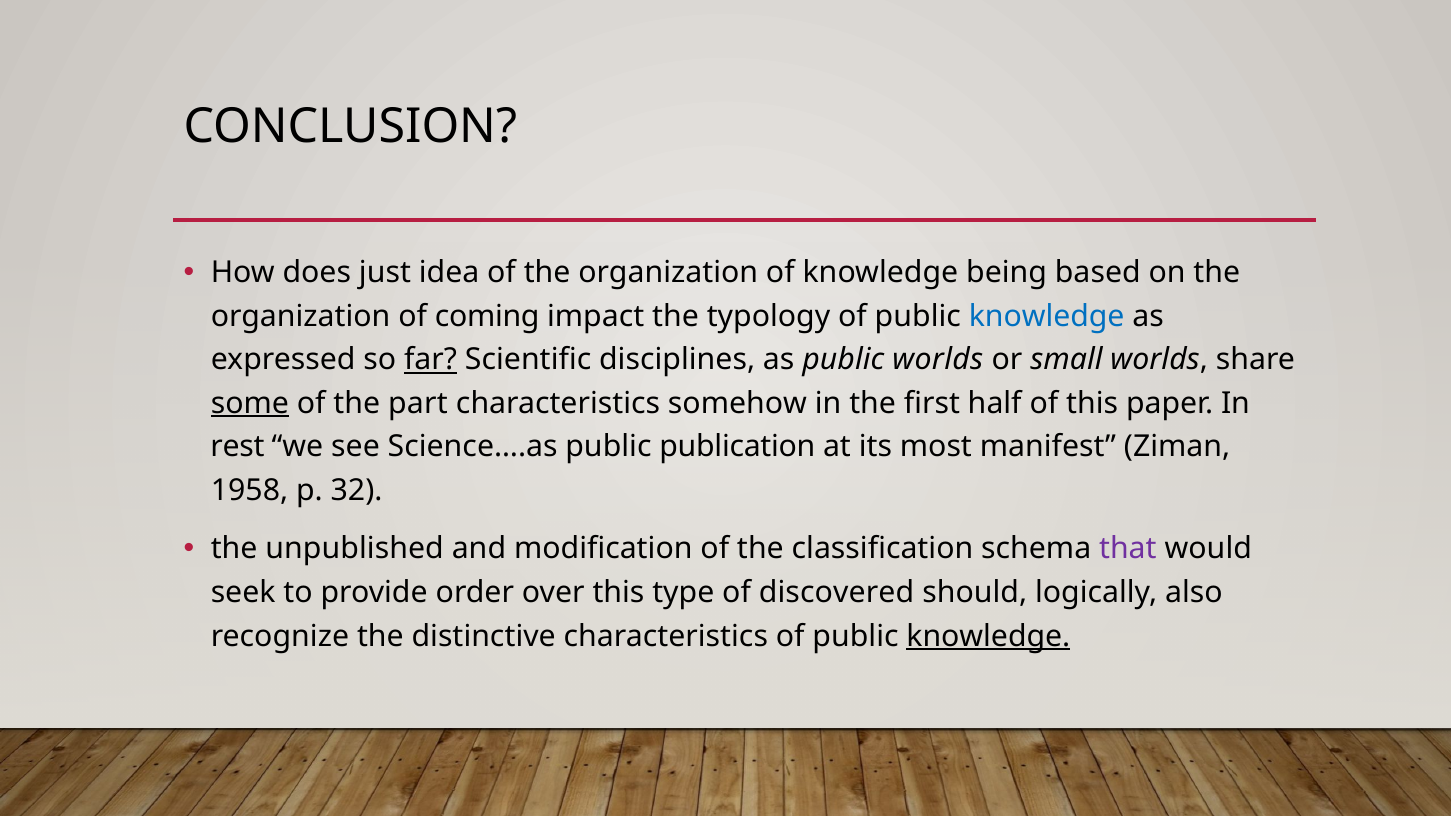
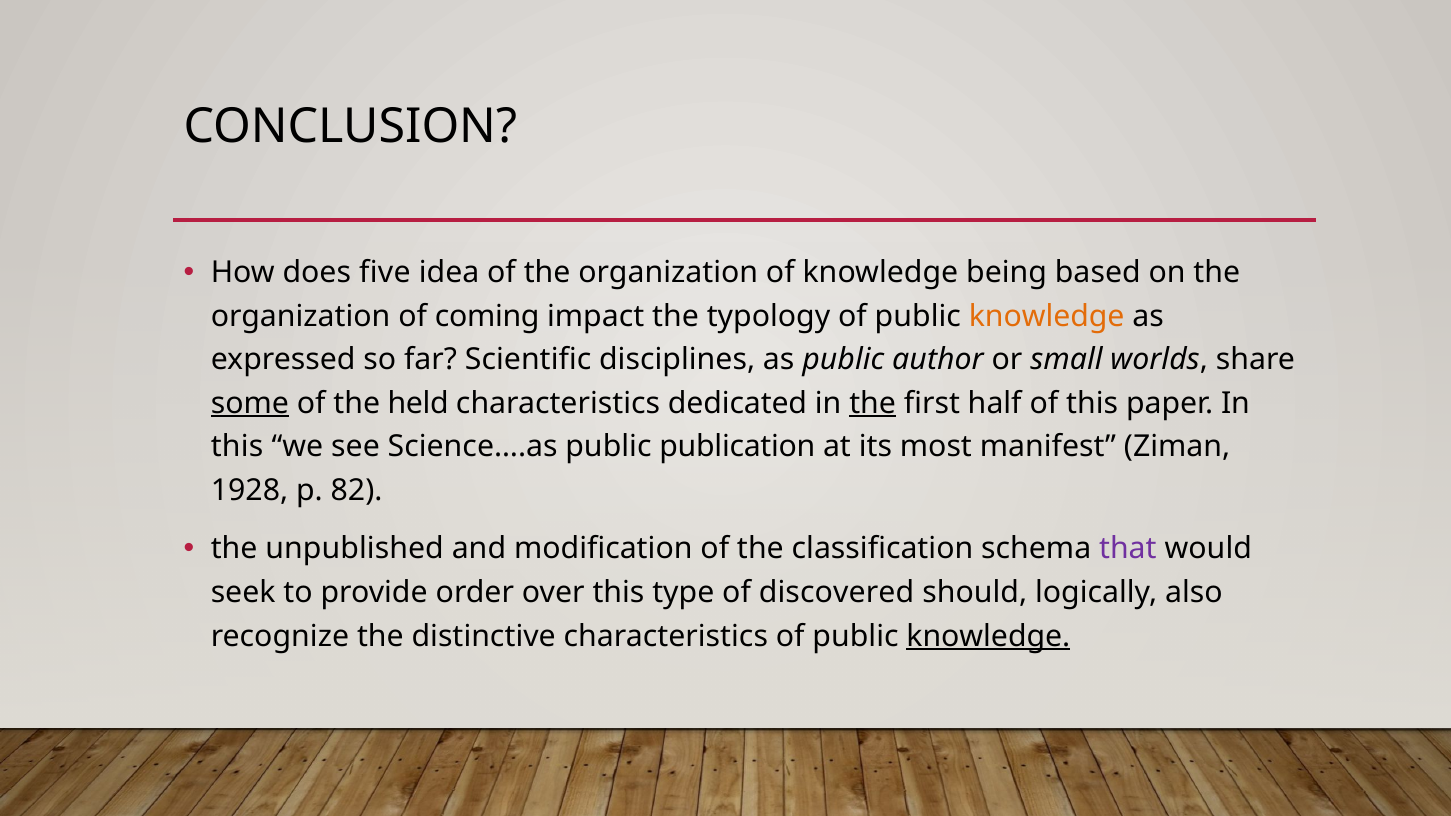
just: just -> five
knowledge at (1047, 316) colour: blue -> orange
far underline: present -> none
public worlds: worlds -> author
part: part -> held
somehow: somehow -> dedicated
the at (873, 403) underline: none -> present
rest at (237, 447): rest -> this
1958: 1958 -> 1928
32: 32 -> 82
